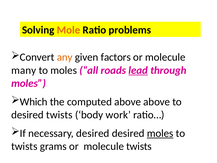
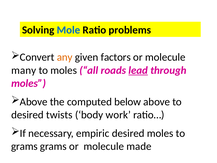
Mole colour: orange -> blue
Which at (34, 102): Which -> Above
computed above: above -> below
necessary desired: desired -> empiric
moles at (160, 133) underline: present -> none
twists at (24, 146): twists -> grams
molecule twists: twists -> made
